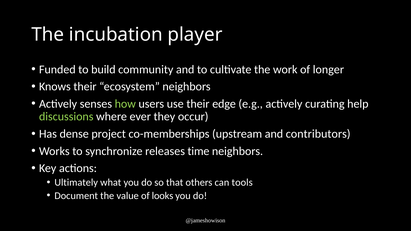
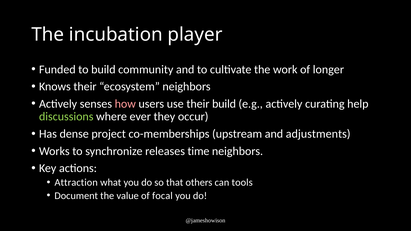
how colour: light green -> pink
their edge: edge -> build
contributors: contributors -> adjustments
Ultimately: Ultimately -> Attraction
looks: looks -> focal
